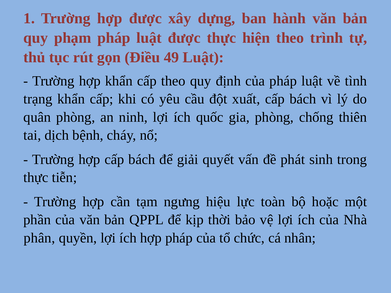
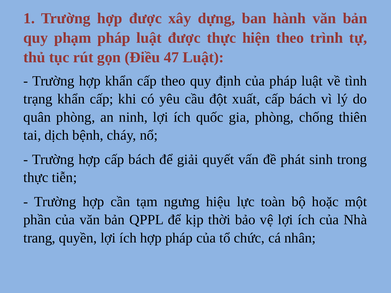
49: 49 -> 47
phân: phân -> trang
